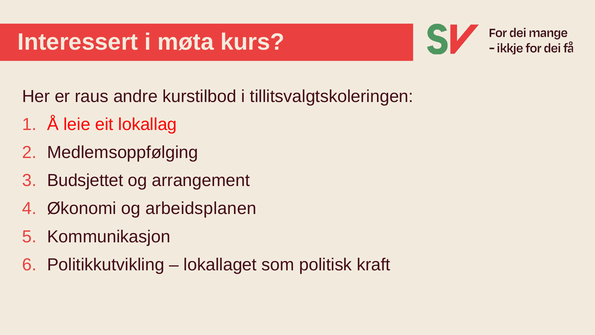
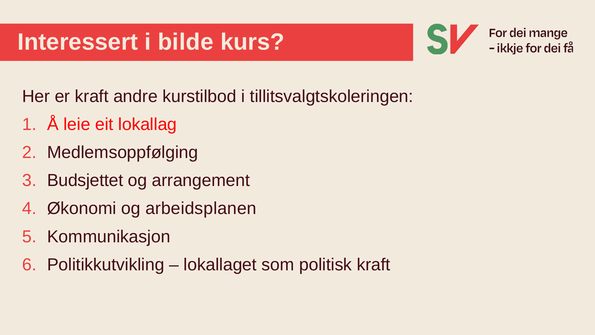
møta: møta -> bilde
er raus: raus -> kraft
